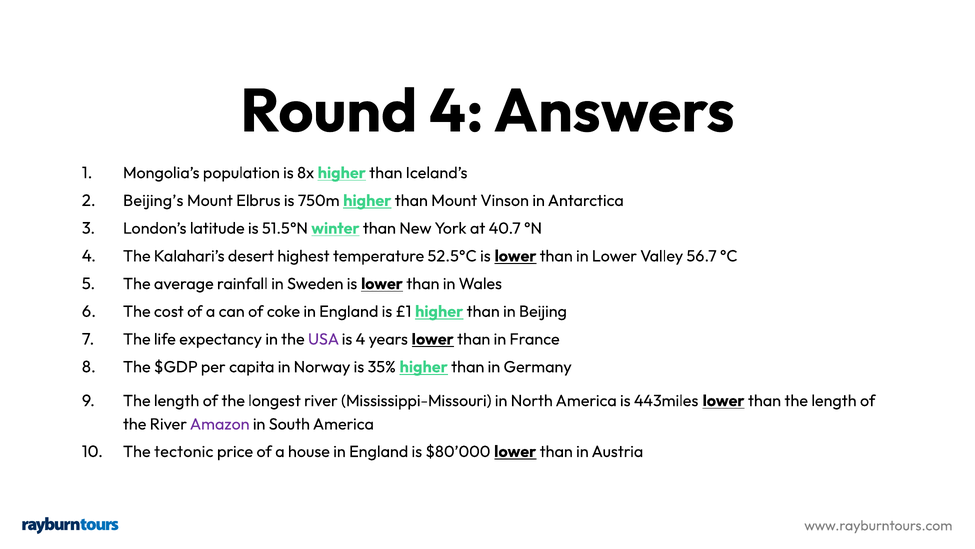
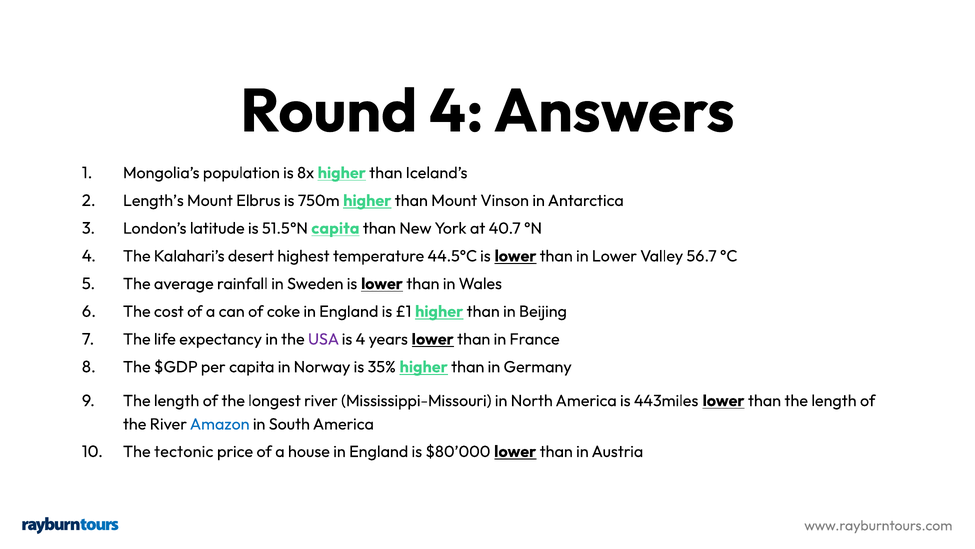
Beijing’s: Beijing’s -> Length’s
51.5°N winter: winter -> capita
52.5°C: 52.5°C -> 44.5°C
Amazon colour: purple -> blue
